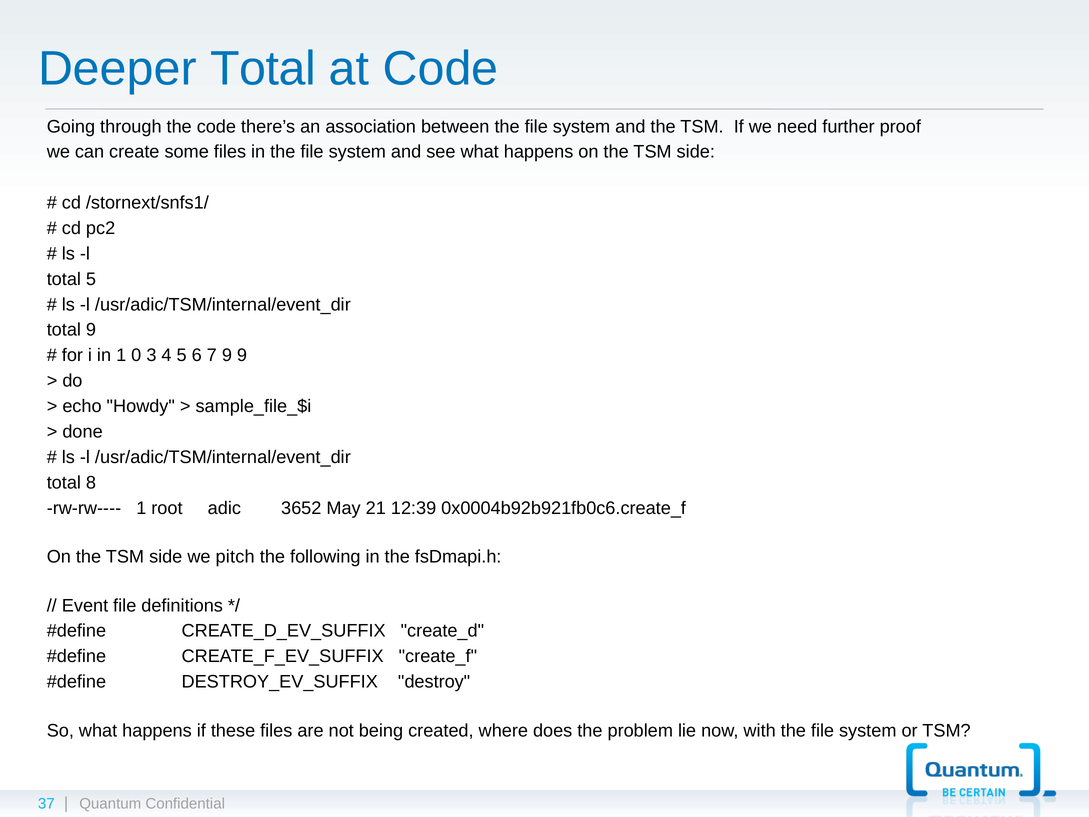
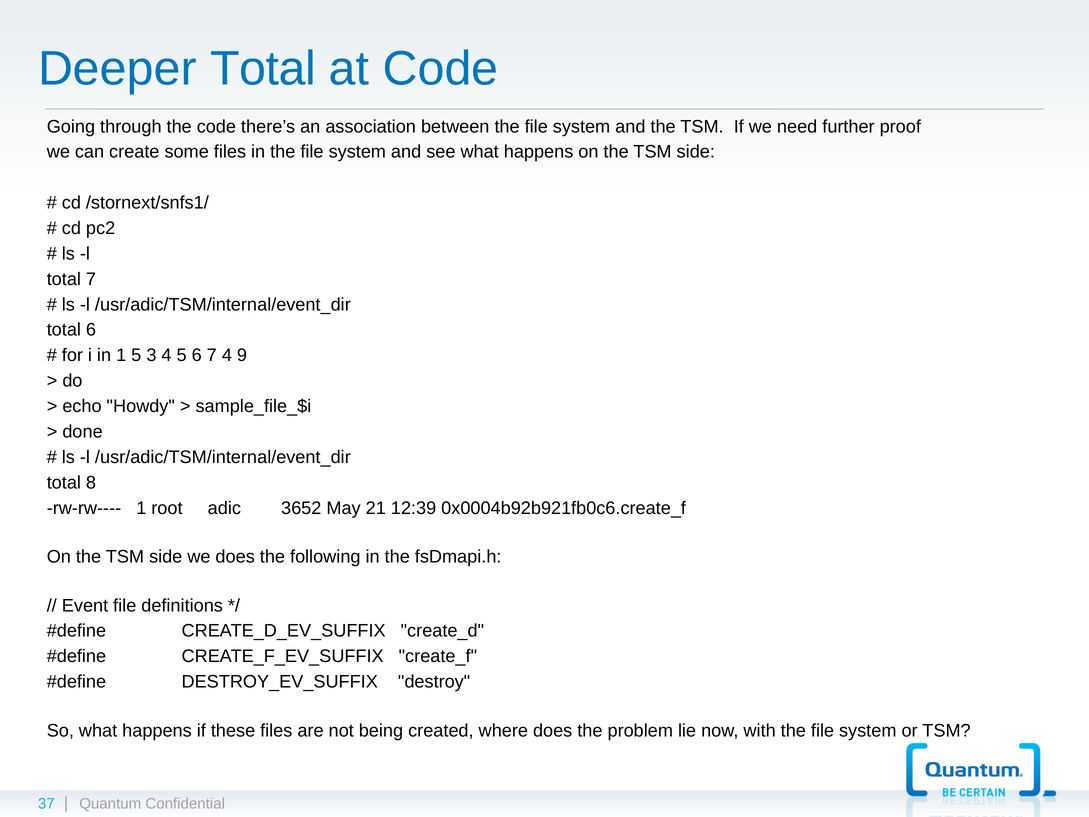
total 5: 5 -> 7
total 9: 9 -> 6
1 0: 0 -> 5
7 9: 9 -> 4
we pitch: pitch -> does
